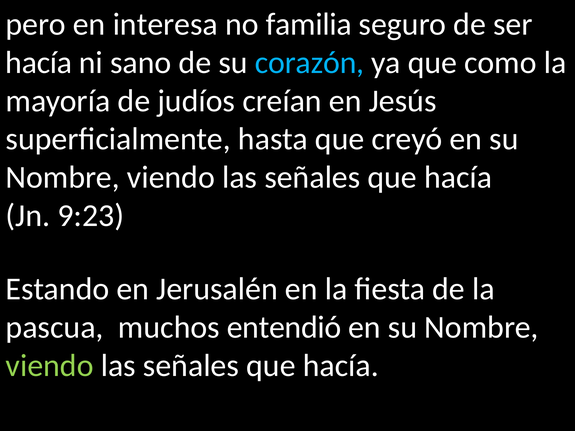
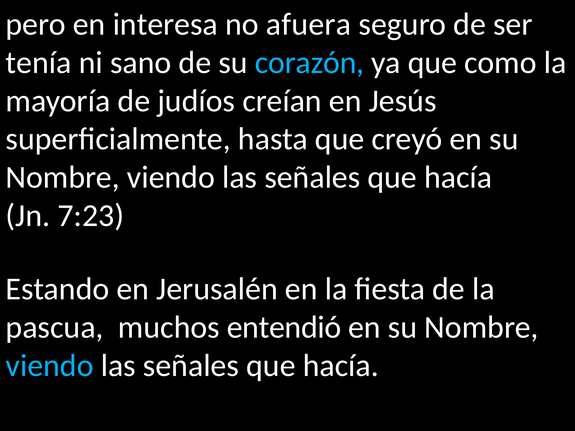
familia: familia -> afuera
hacía at (39, 63): hacía -> tenía
9:23: 9:23 -> 7:23
viendo at (50, 366) colour: light green -> light blue
